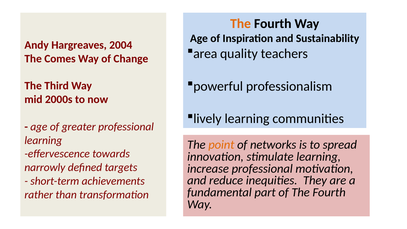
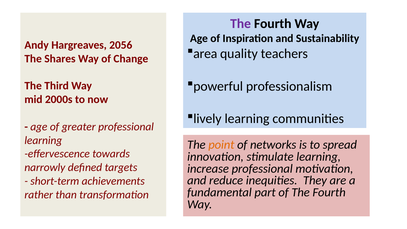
The at (241, 24) colour: orange -> purple
2004: 2004 -> 2056
Comes: Comes -> Shares
